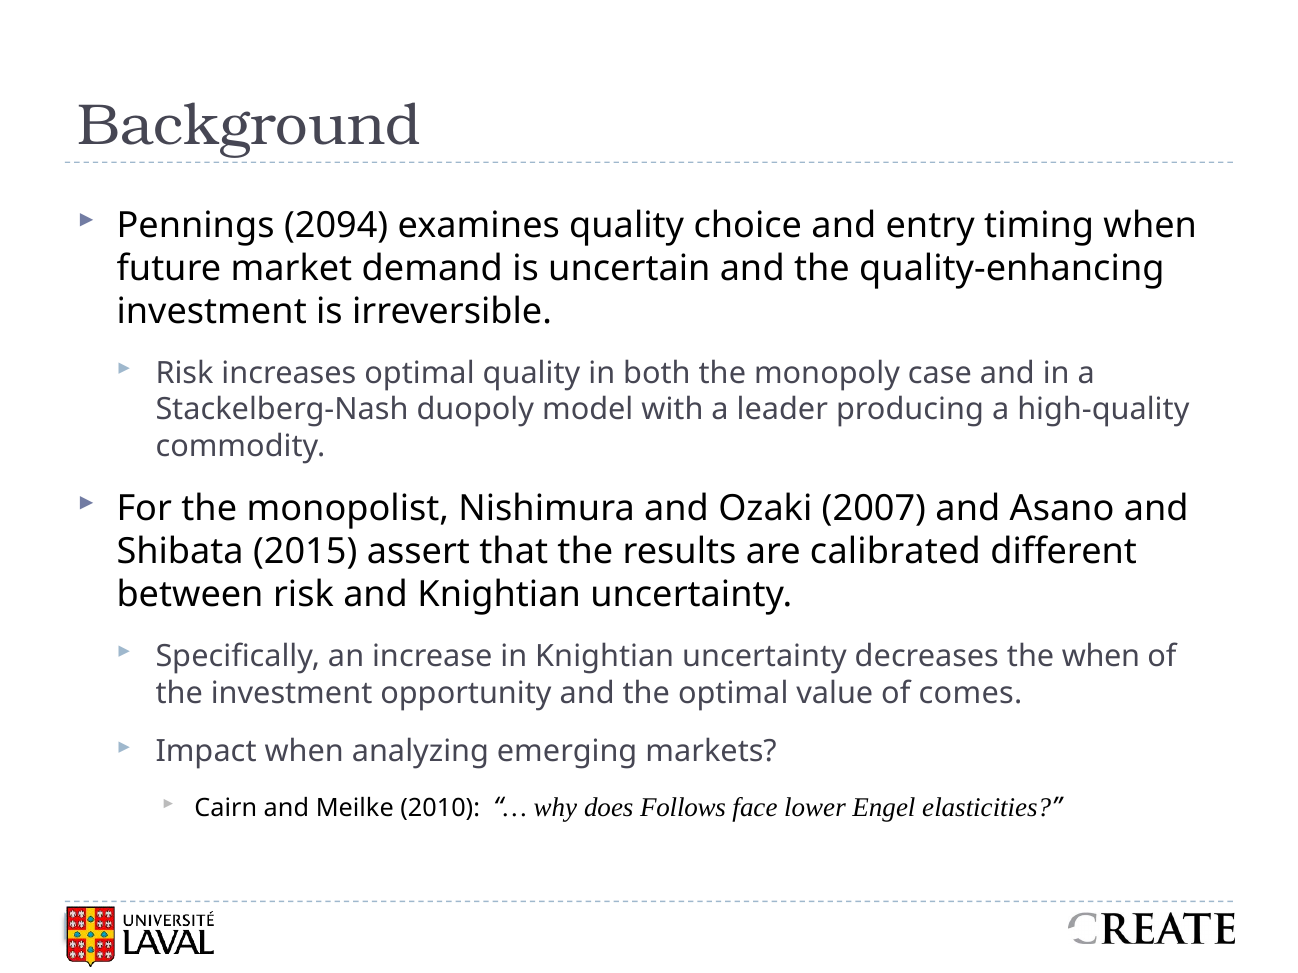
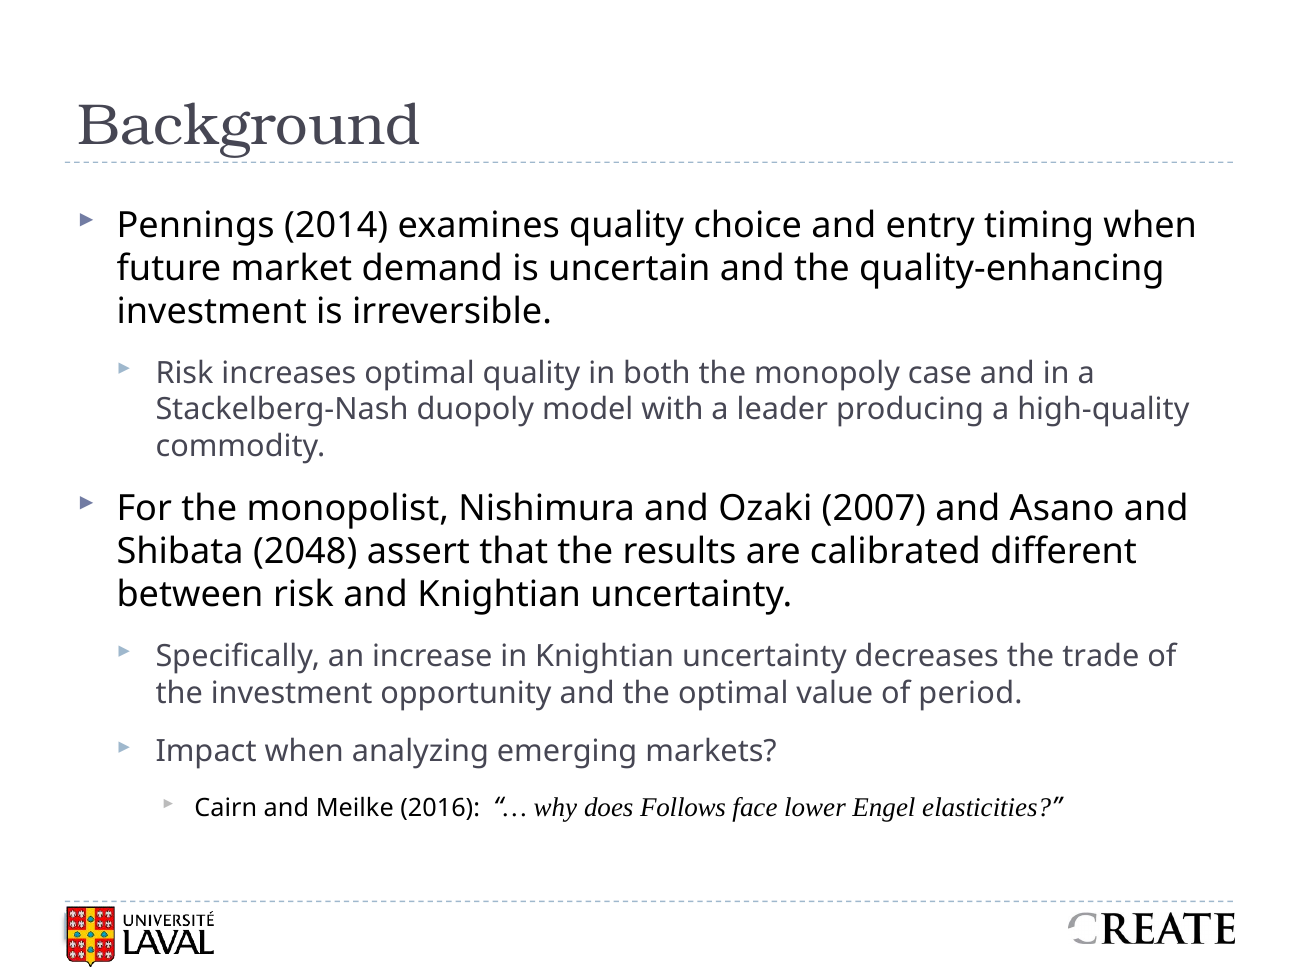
2094: 2094 -> 2014
2015: 2015 -> 2048
the when: when -> trade
comes: comes -> period
2010: 2010 -> 2016
